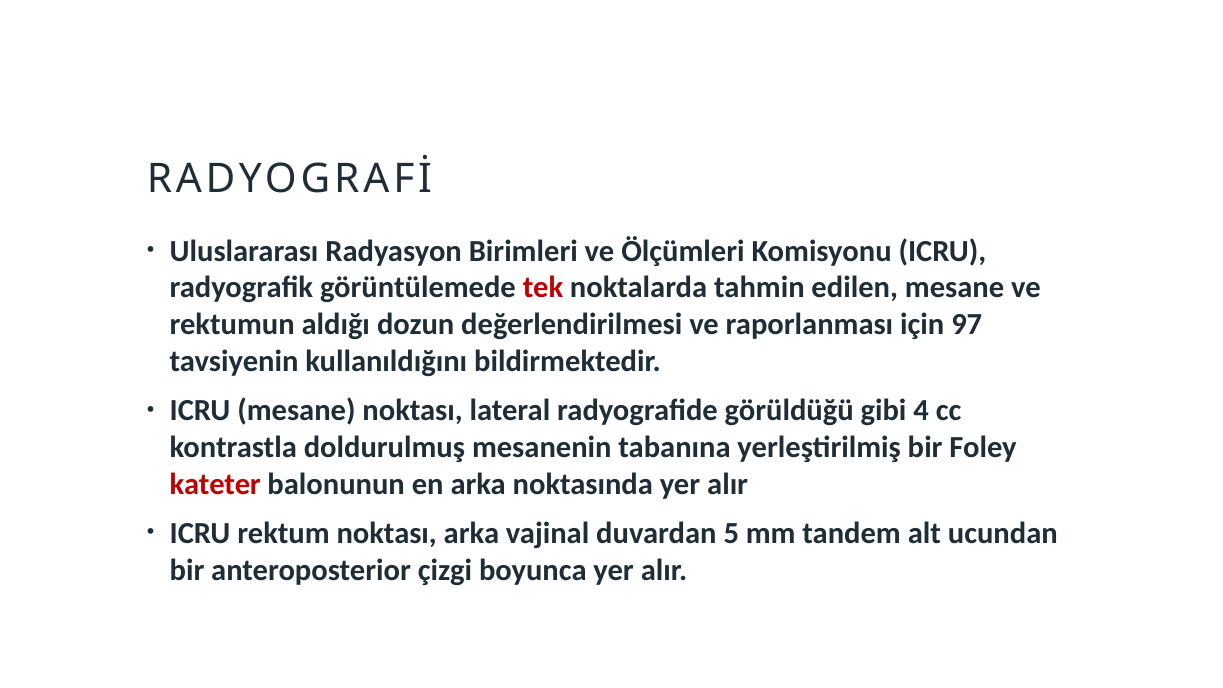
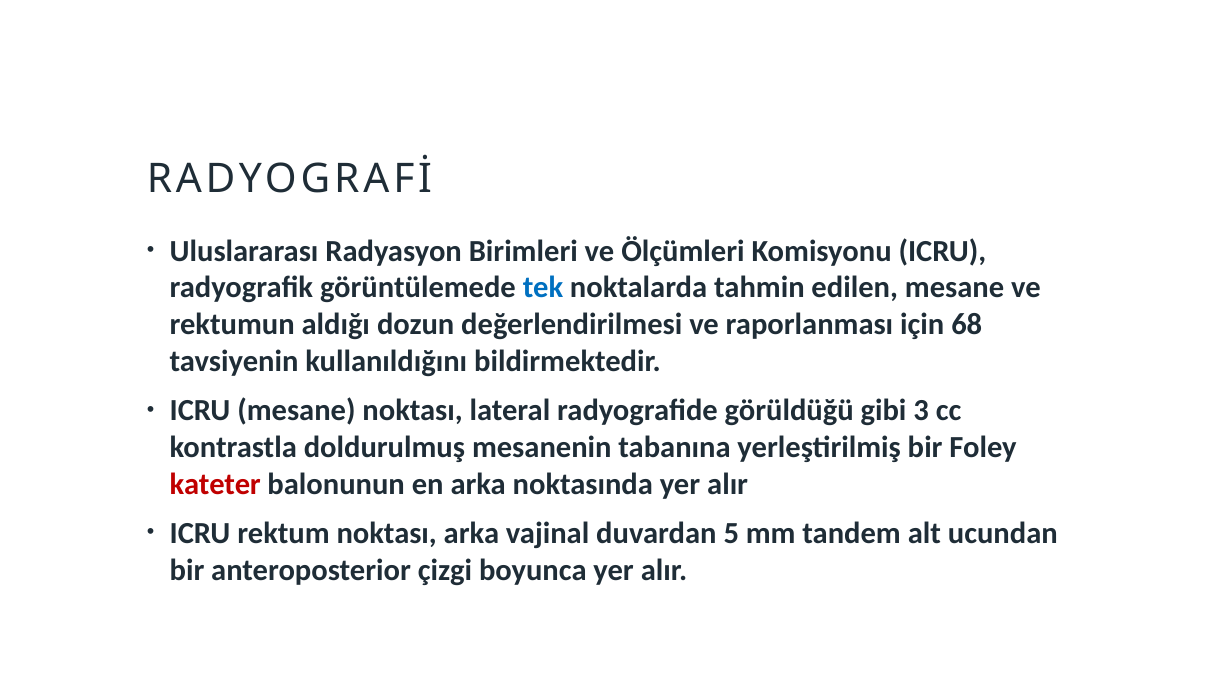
tek colour: red -> blue
97: 97 -> 68
4: 4 -> 3
